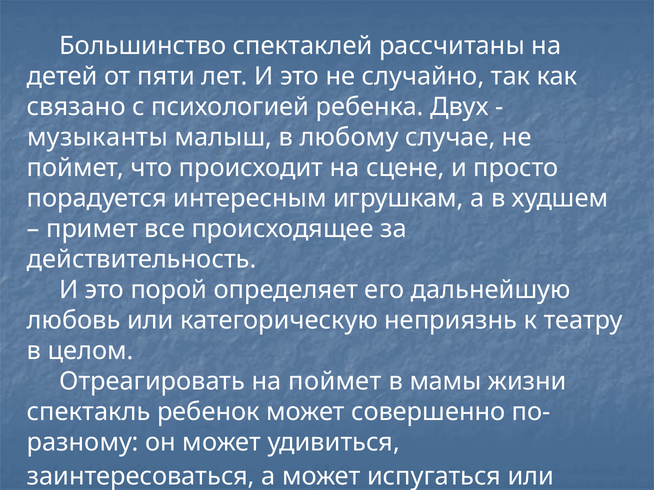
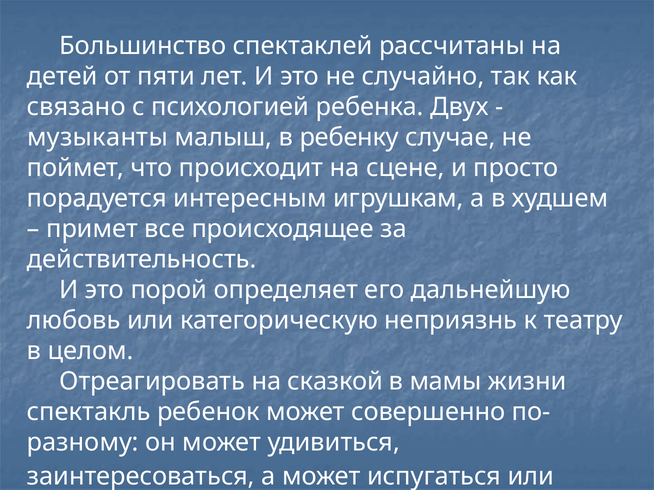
любому: любому -> ребенку
на поймет: поймет -> сказкой
